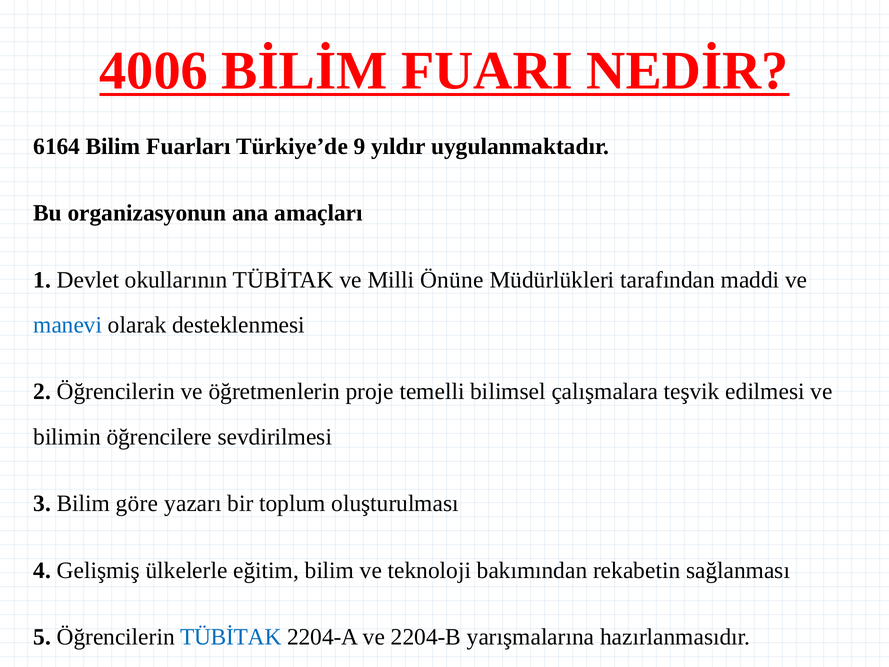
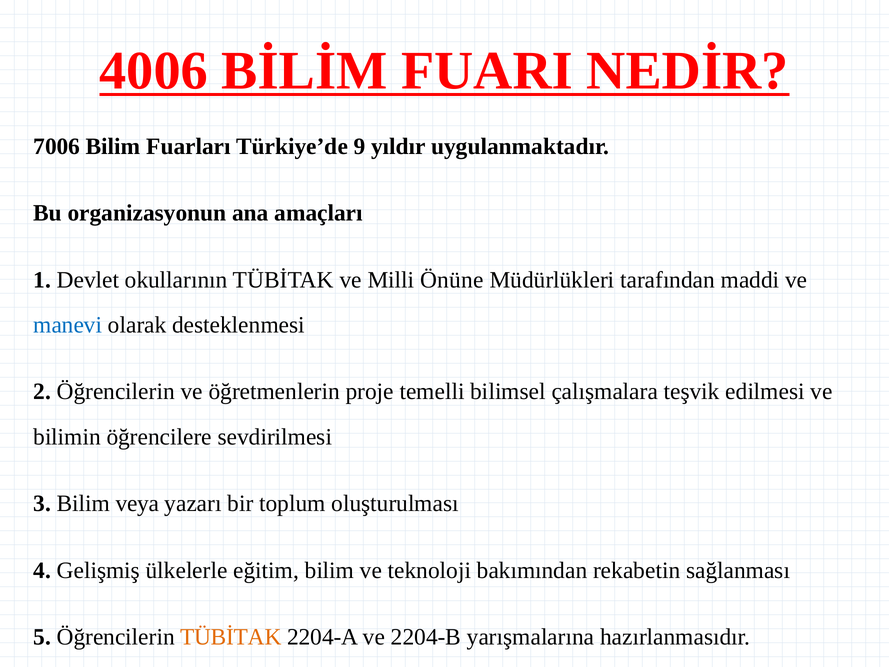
6164: 6164 -> 7006
göre: göre -> veya
TÜBİTAK at (231, 637) colour: blue -> orange
